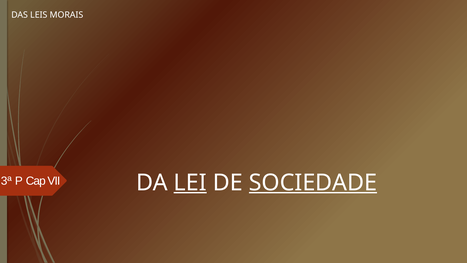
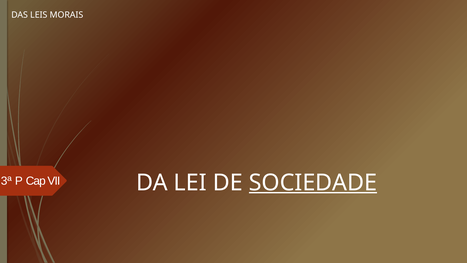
LEI underline: present -> none
